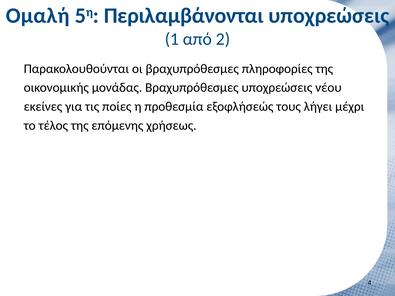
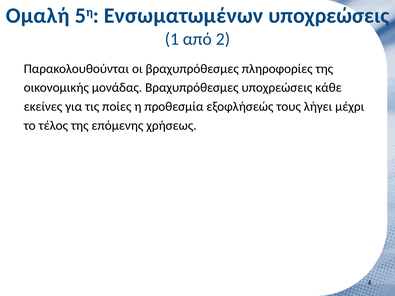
Περιλαμβάνονται: Περιλαμβάνονται -> Ενσωματωμένων
νέου: νέου -> κάθε
